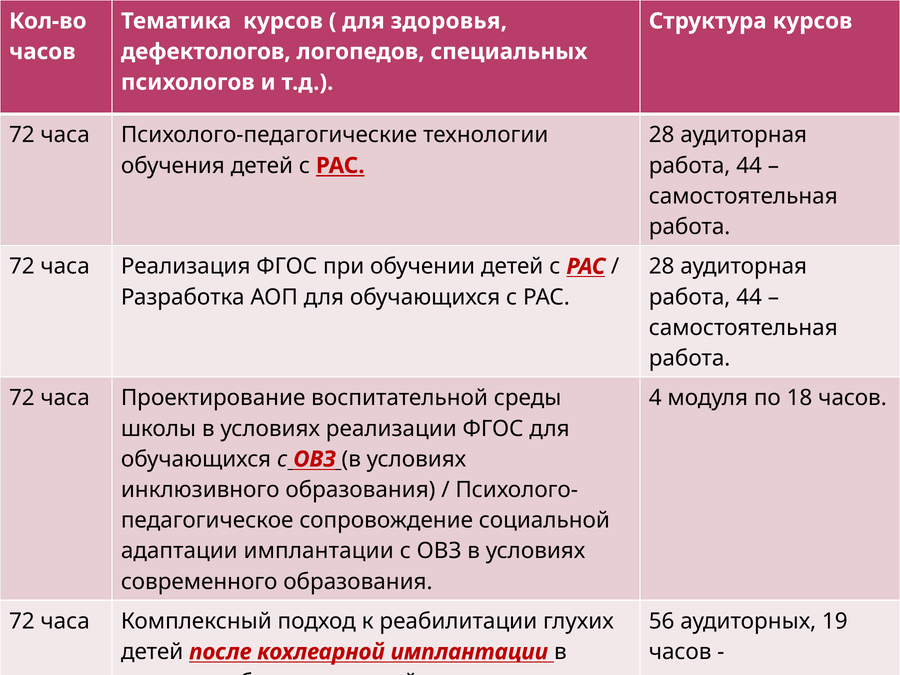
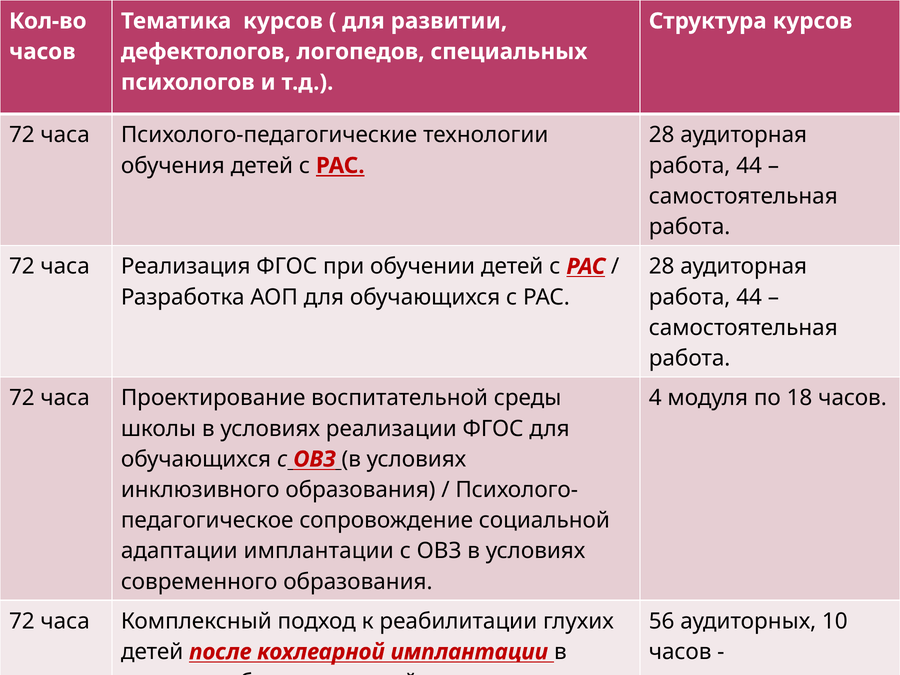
здоровья: здоровья -> развитии
19: 19 -> 10
